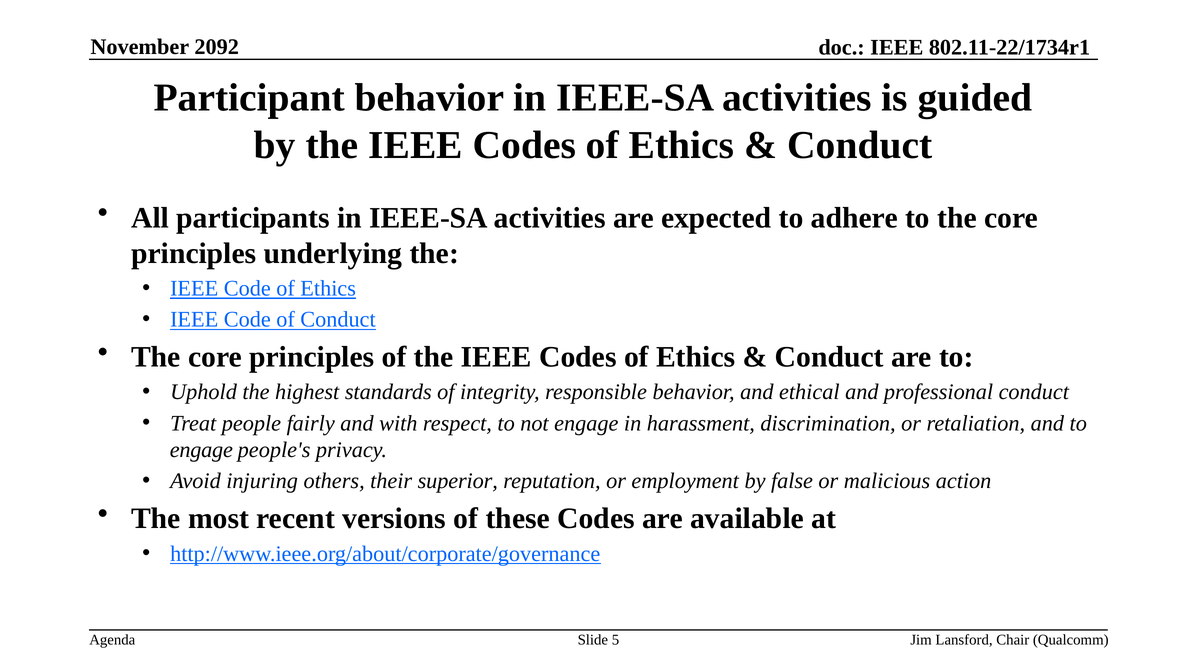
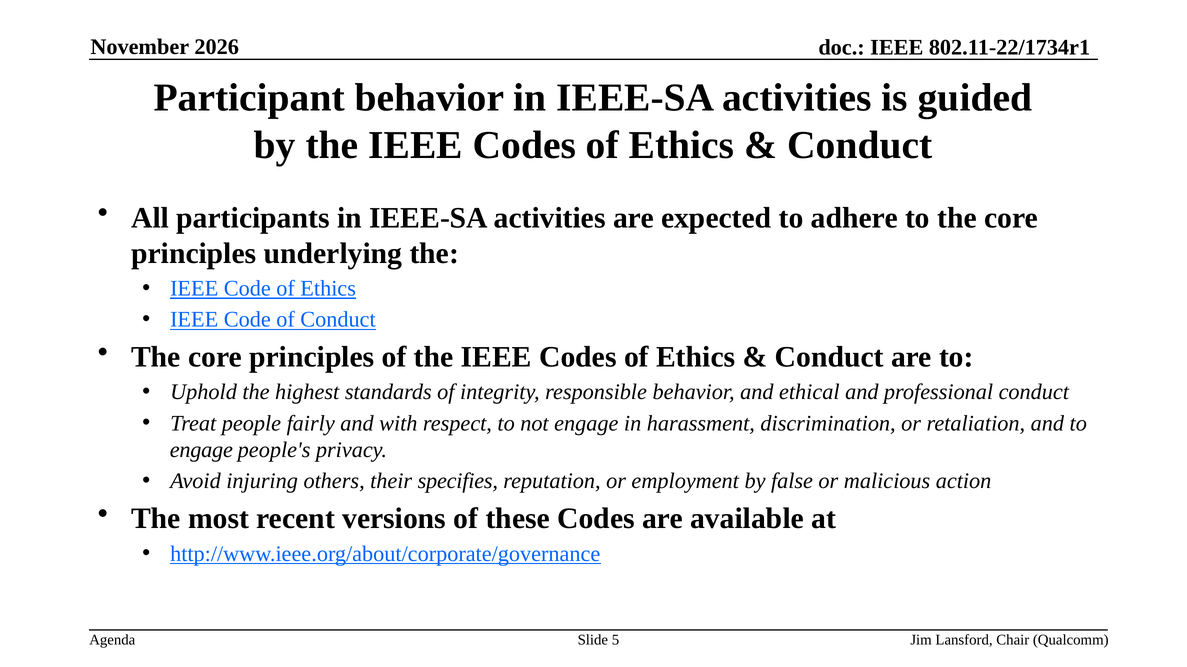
2092: 2092 -> 2026
superior: superior -> specifies
